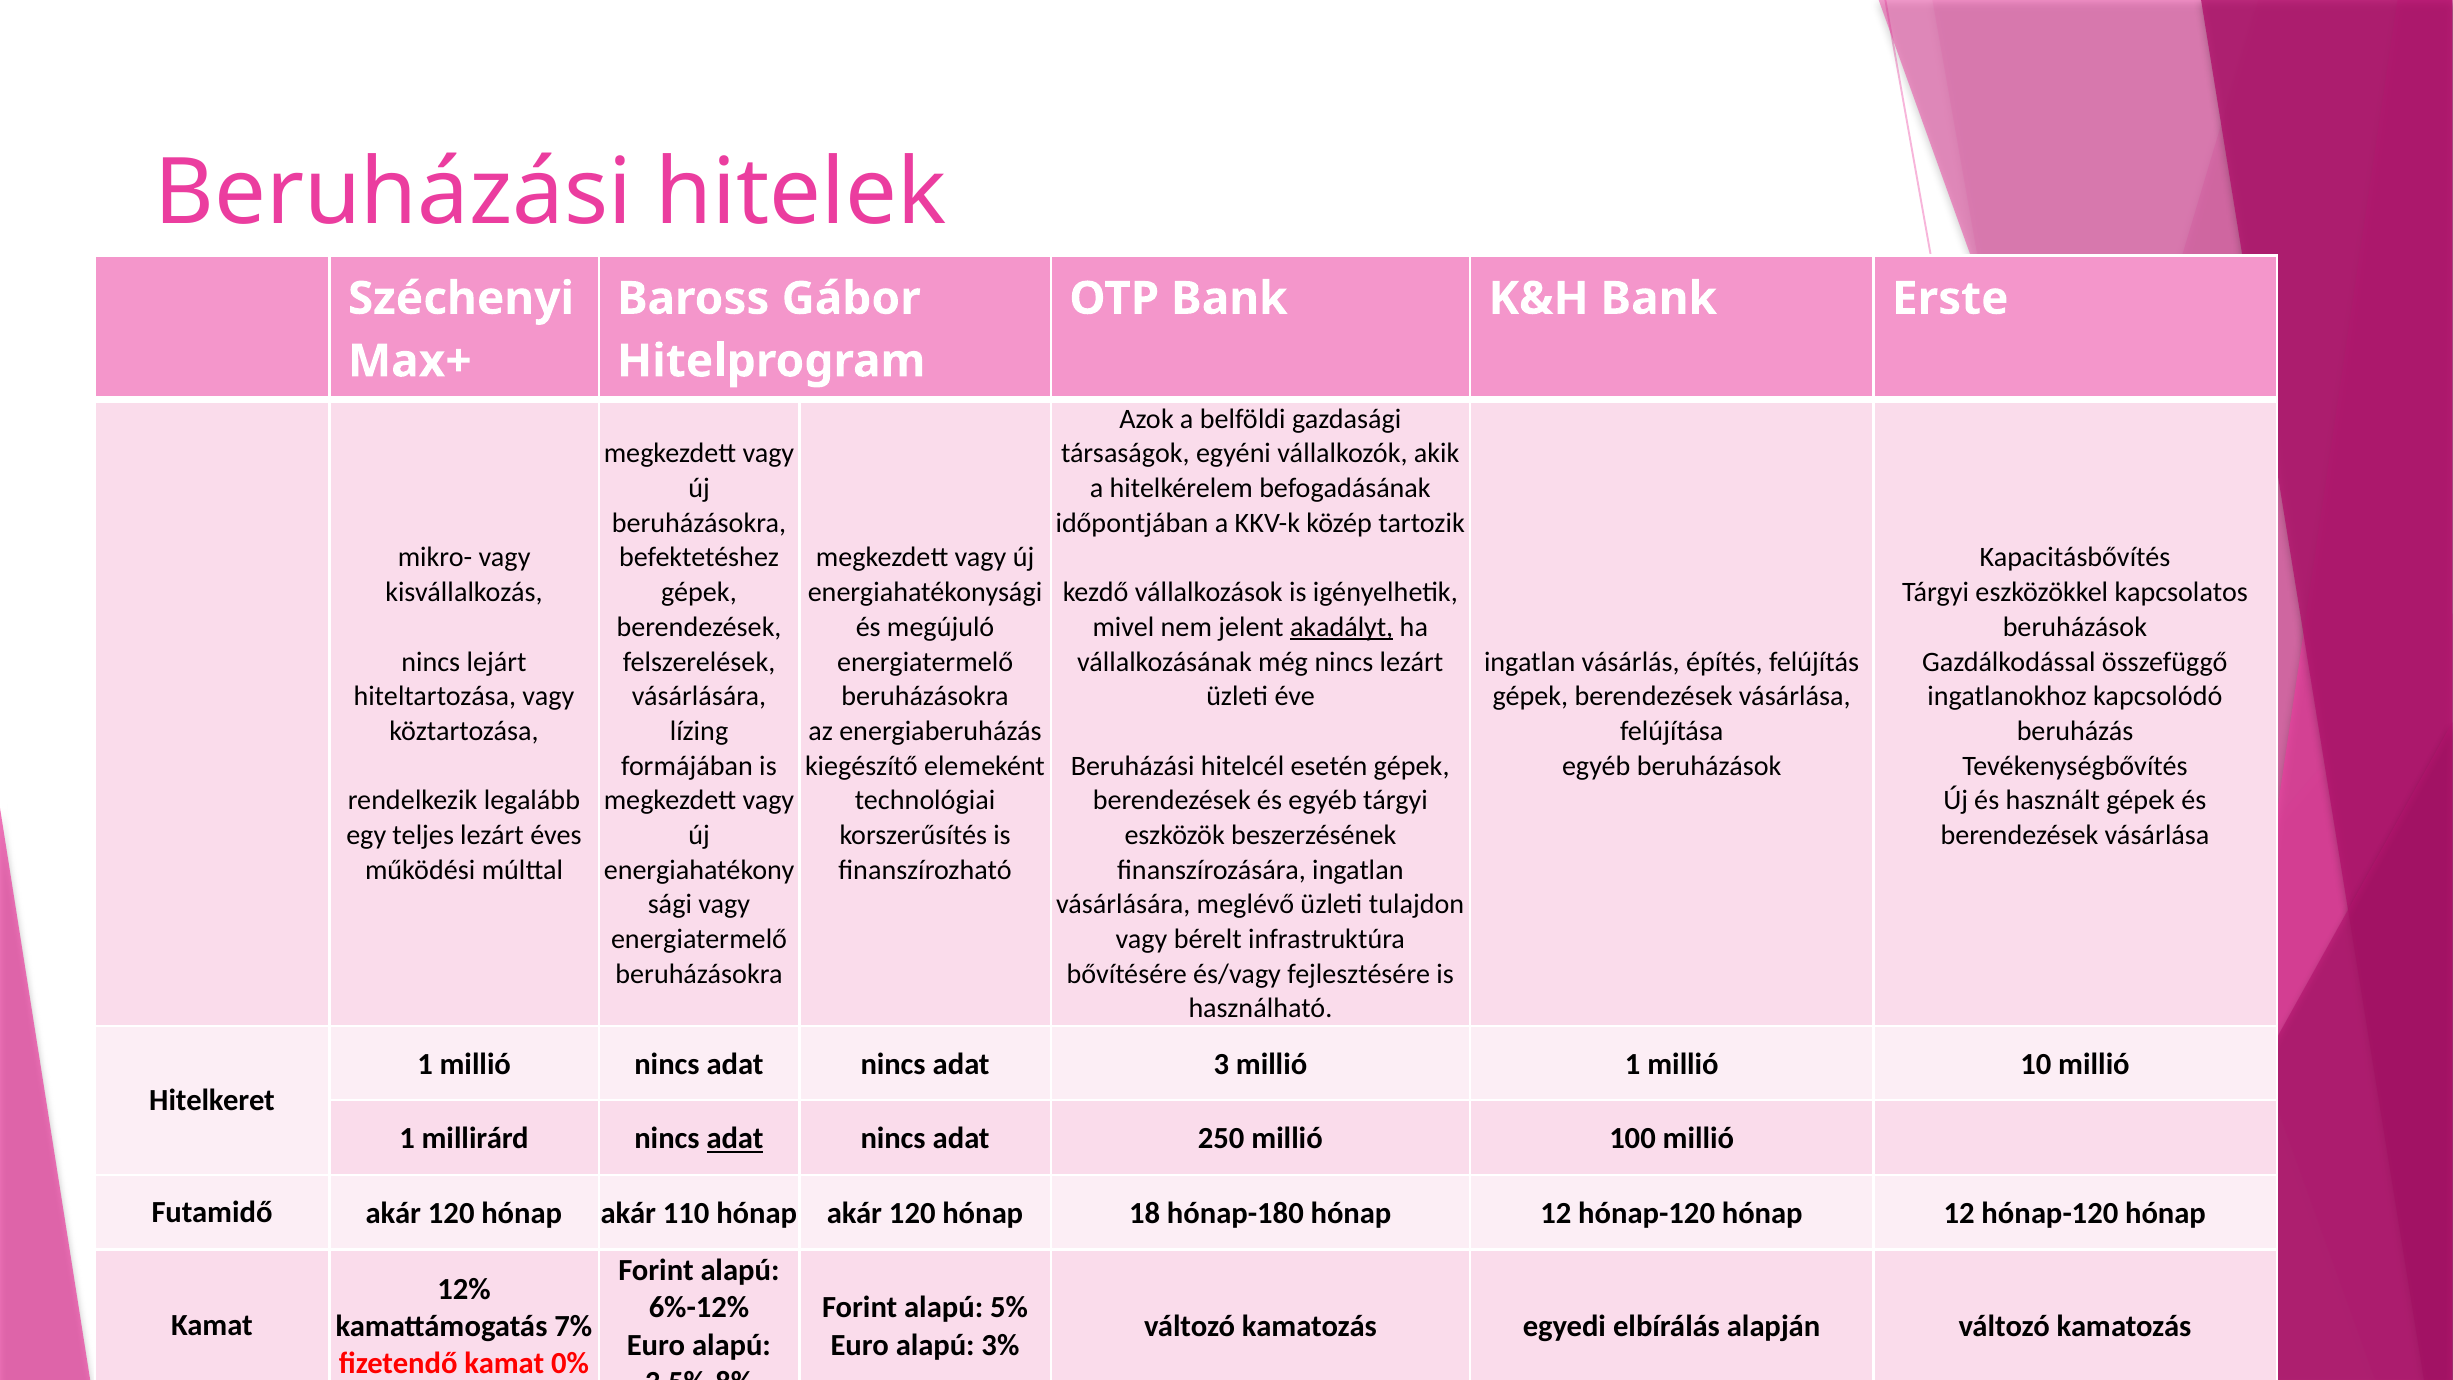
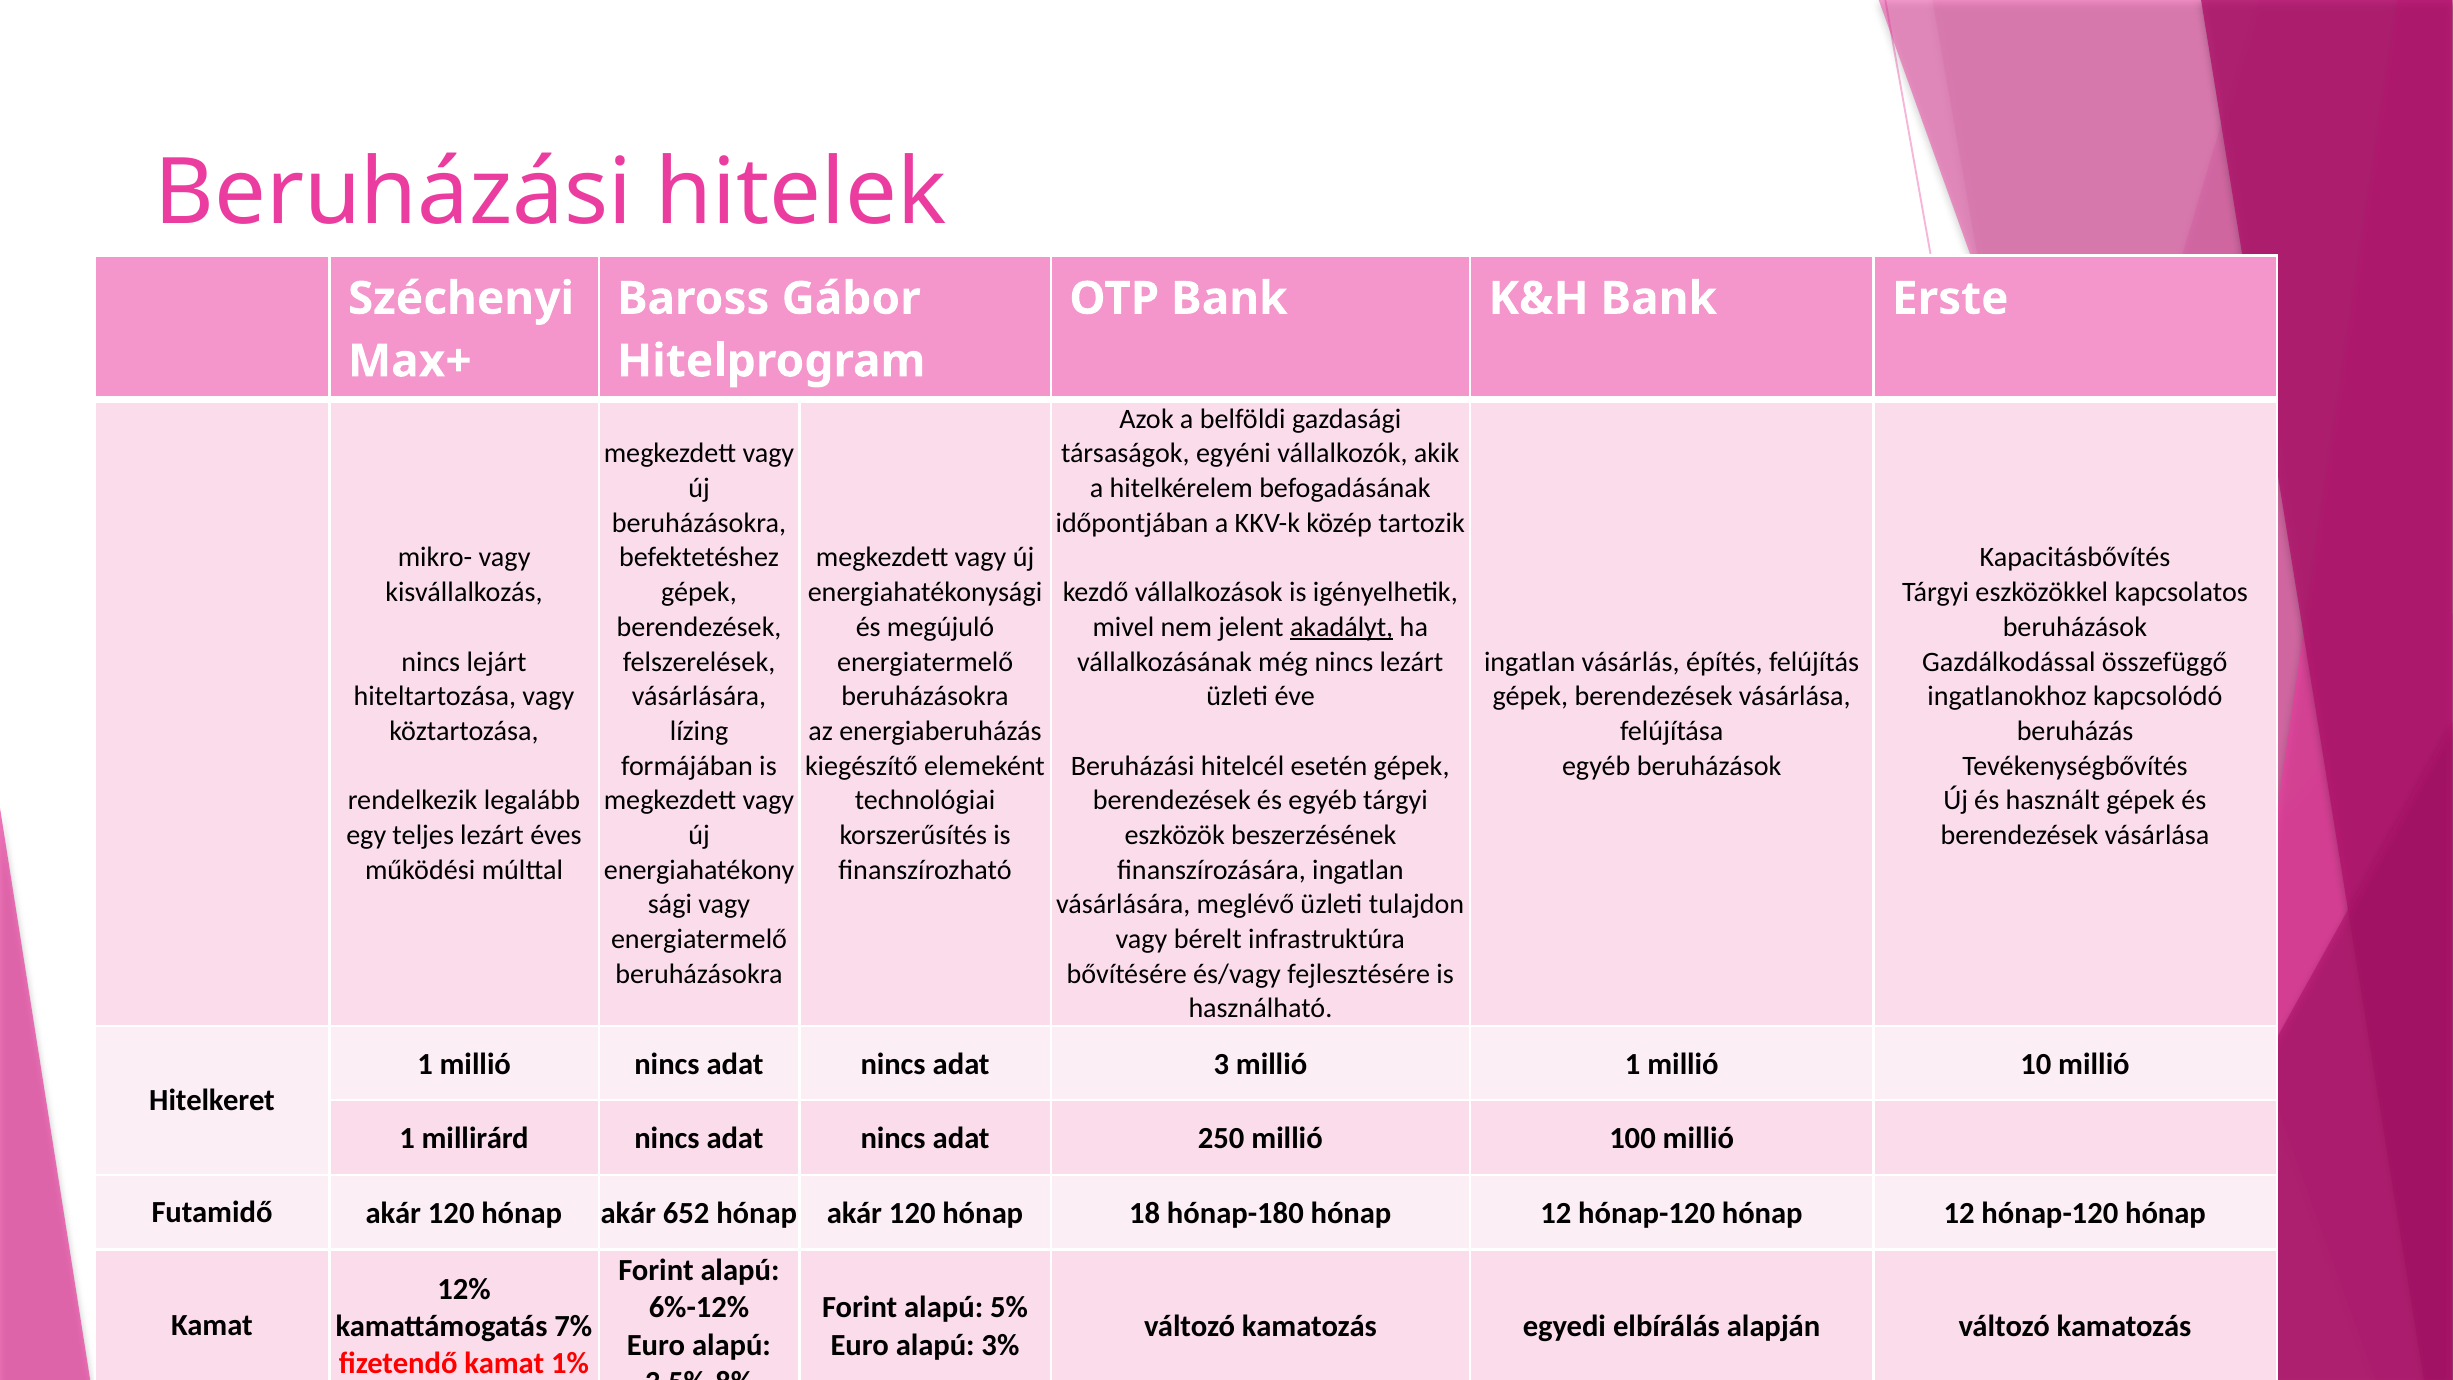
adat at (735, 1139) underline: present -> none
110: 110 -> 652
0%: 0% -> 1%
